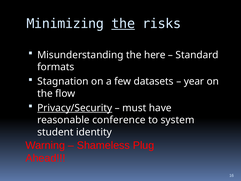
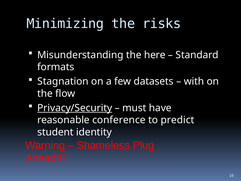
the at (123, 24) underline: present -> none
year: year -> with
system: system -> predict
